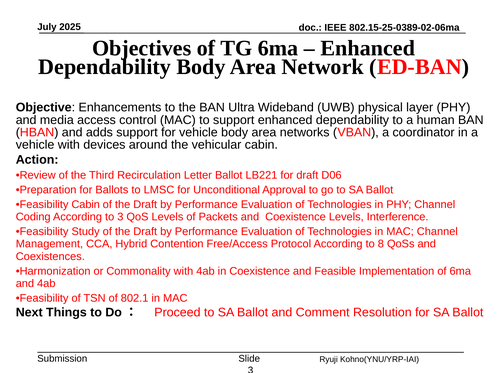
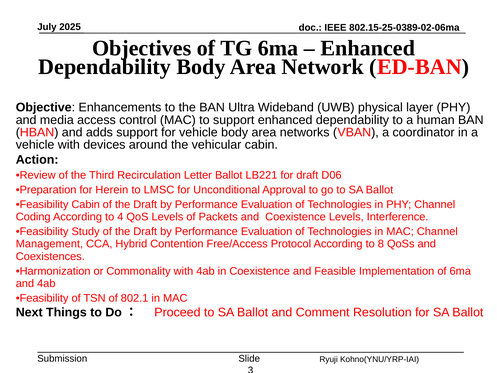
Ballots: Ballots -> Herein
to 3: 3 -> 4
